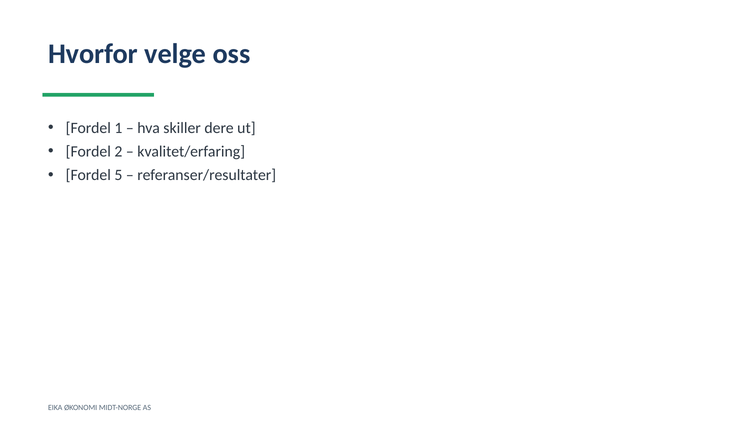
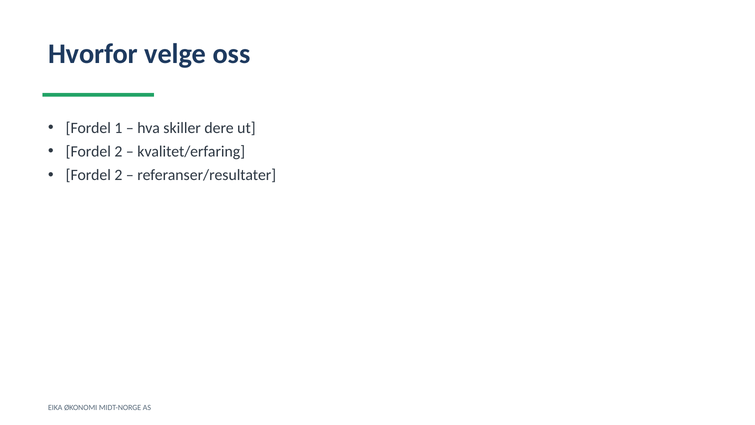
5 at (118, 175): 5 -> 2
